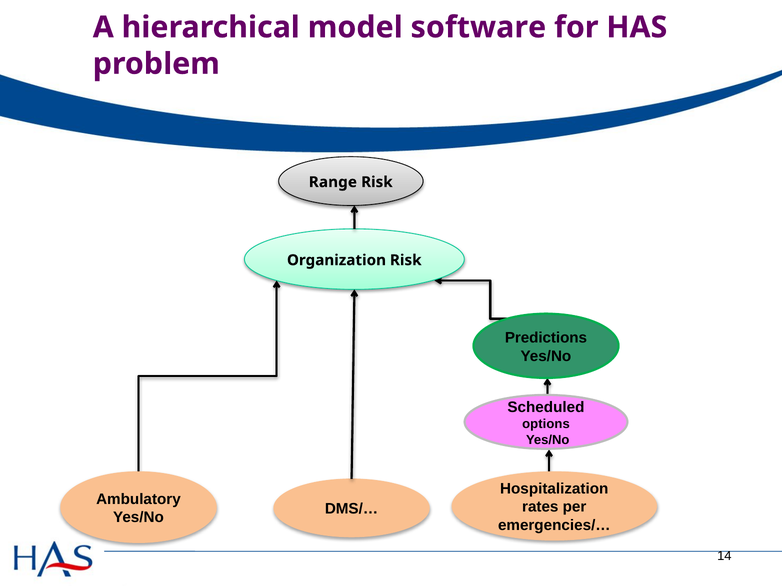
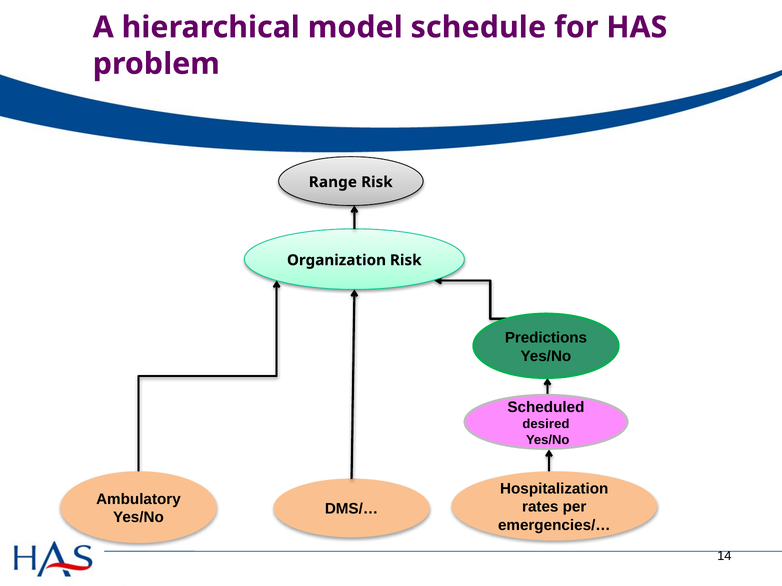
software: software -> schedule
options: options -> desired
